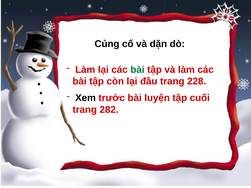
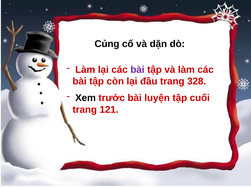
bài at (137, 70) colour: green -> purple
228: 228 -> 328
282: 282 -> 121
